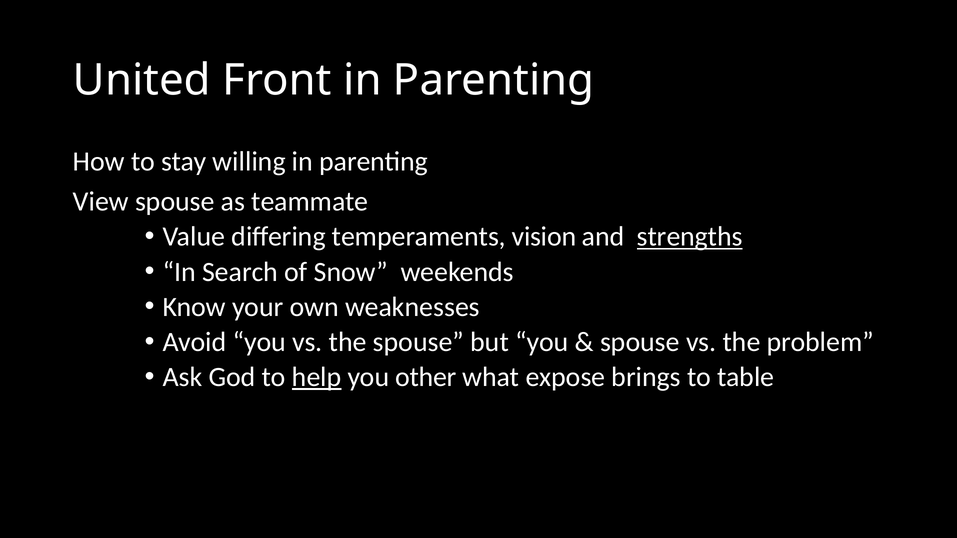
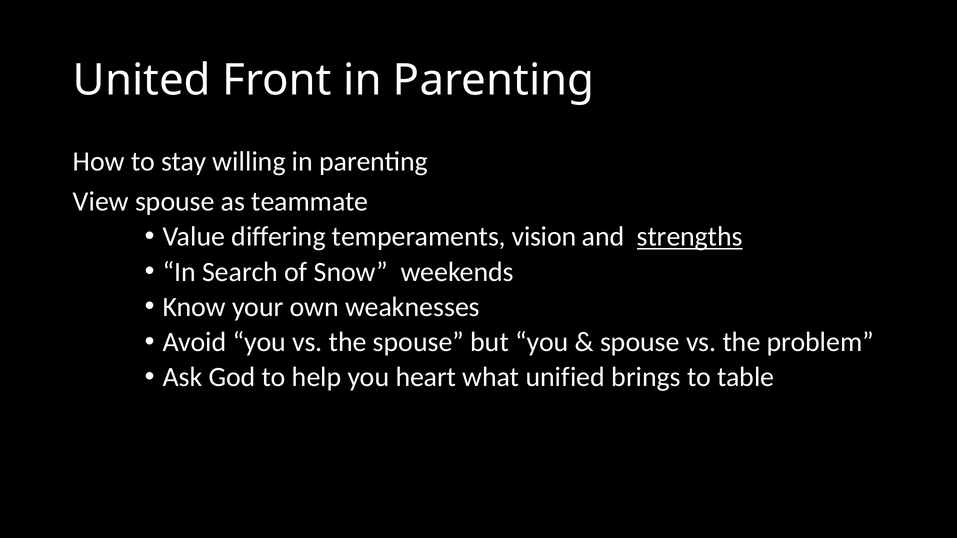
help underline: present -> none
other: other -> heart
expose: expose -> unified
